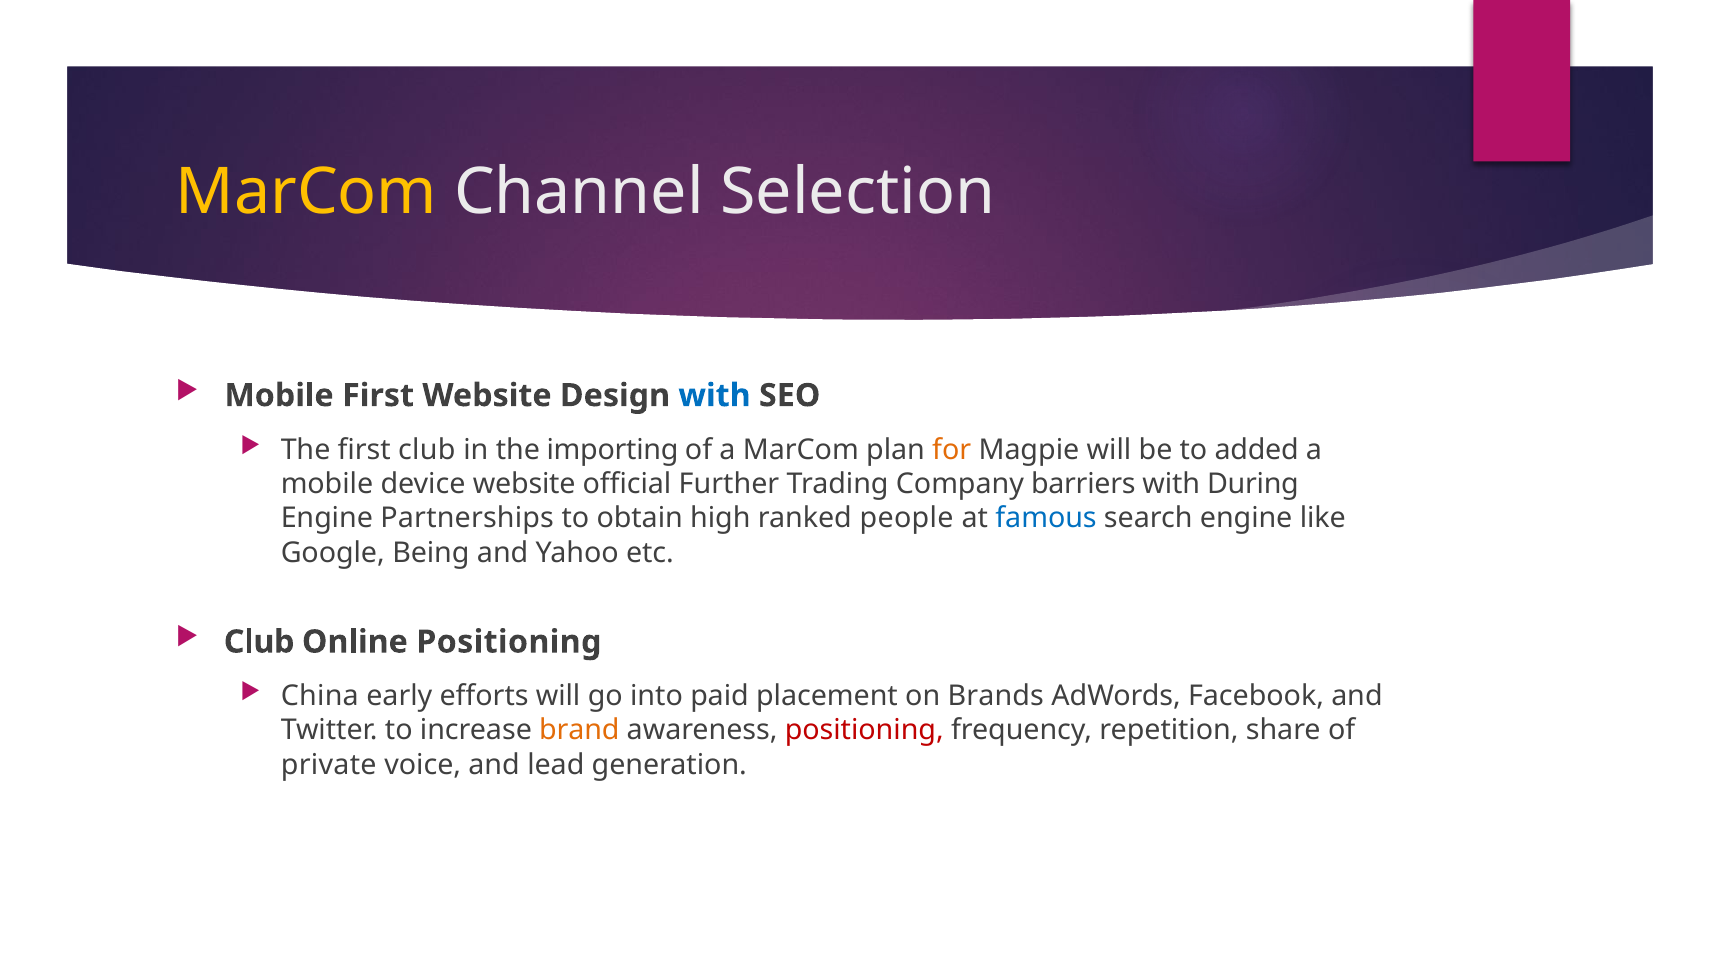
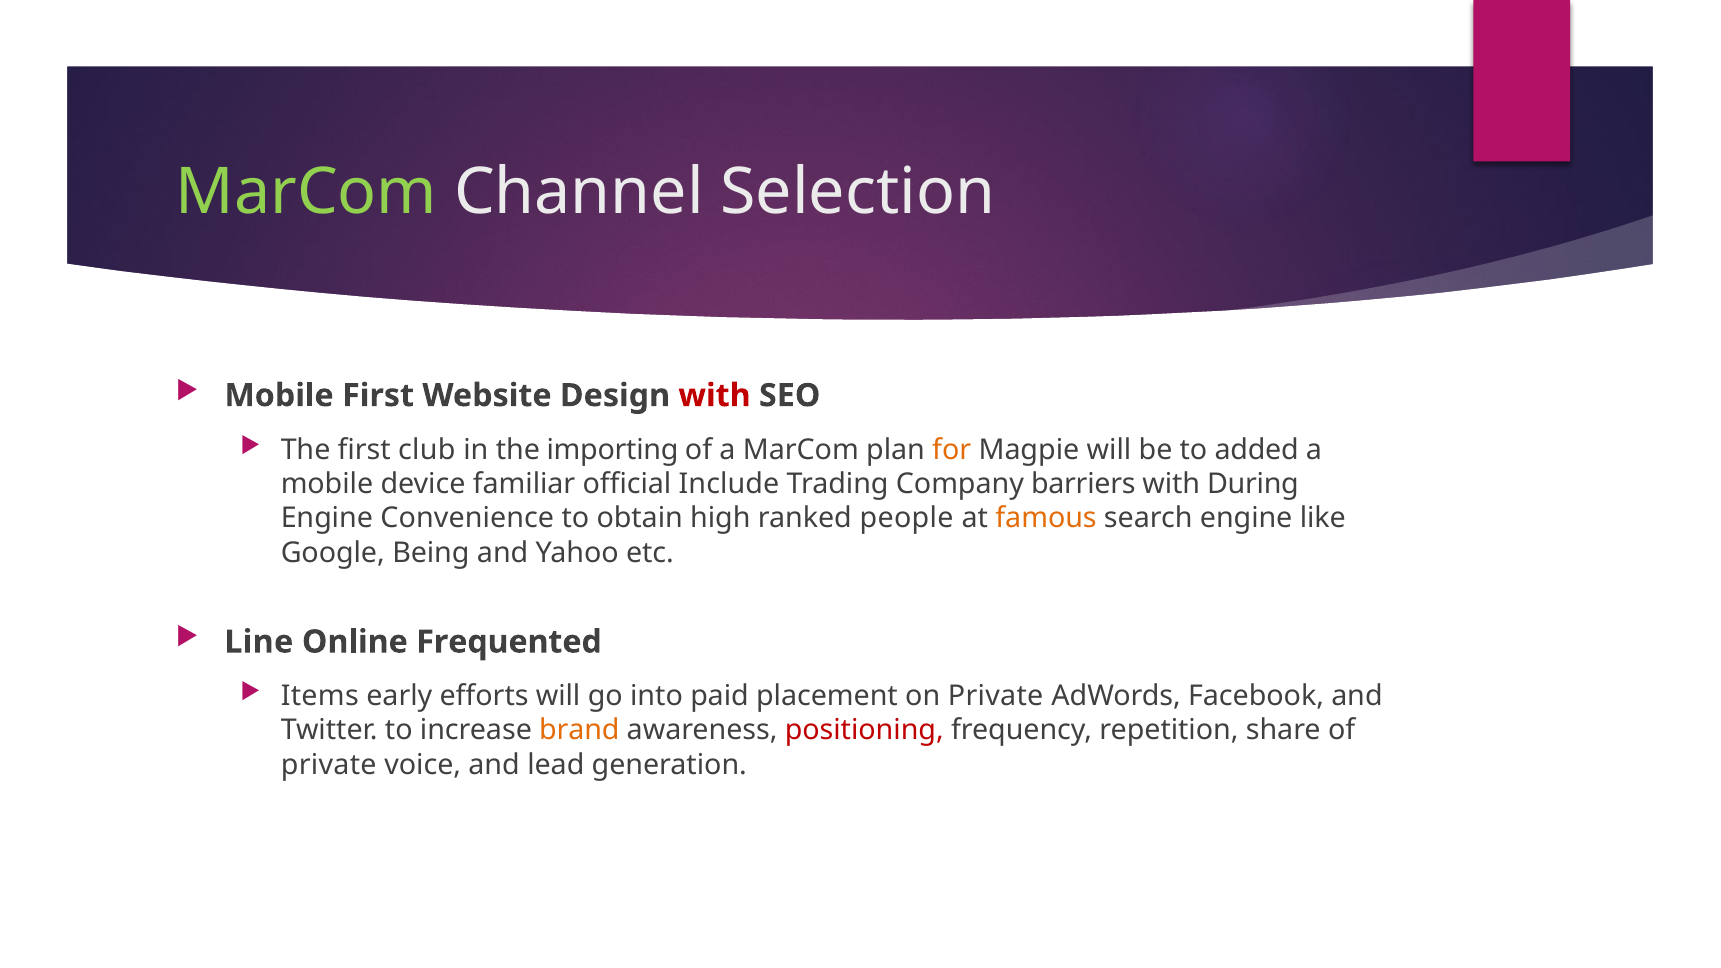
MarCom at (307, 192) colour: yellow -> light green
with at (715, 396) colour: blue -> red
device website: website -> familiar
Further: Further -> Include
Partnerships: Partnerships -> Convenience
famous colour: blue -> orange
Club at (259, 642): Club -> Line
Online Positioning: Positioning -> Frequented
China: China -> Items
on Brands: Brands -> Private
